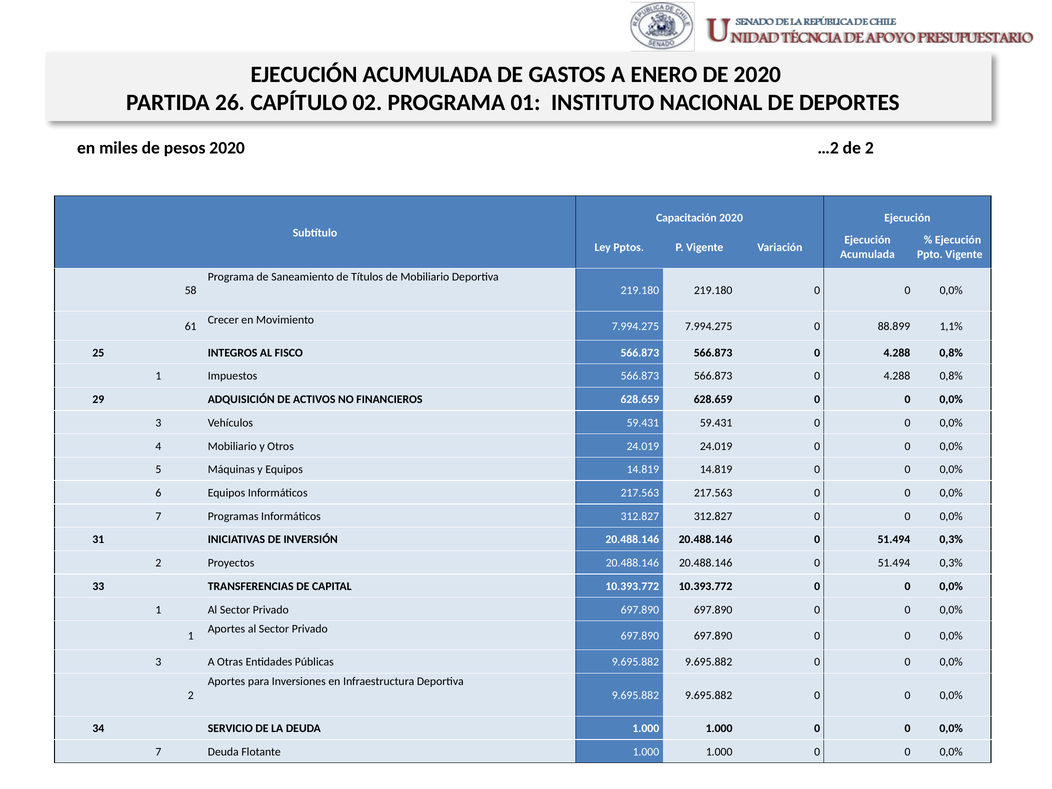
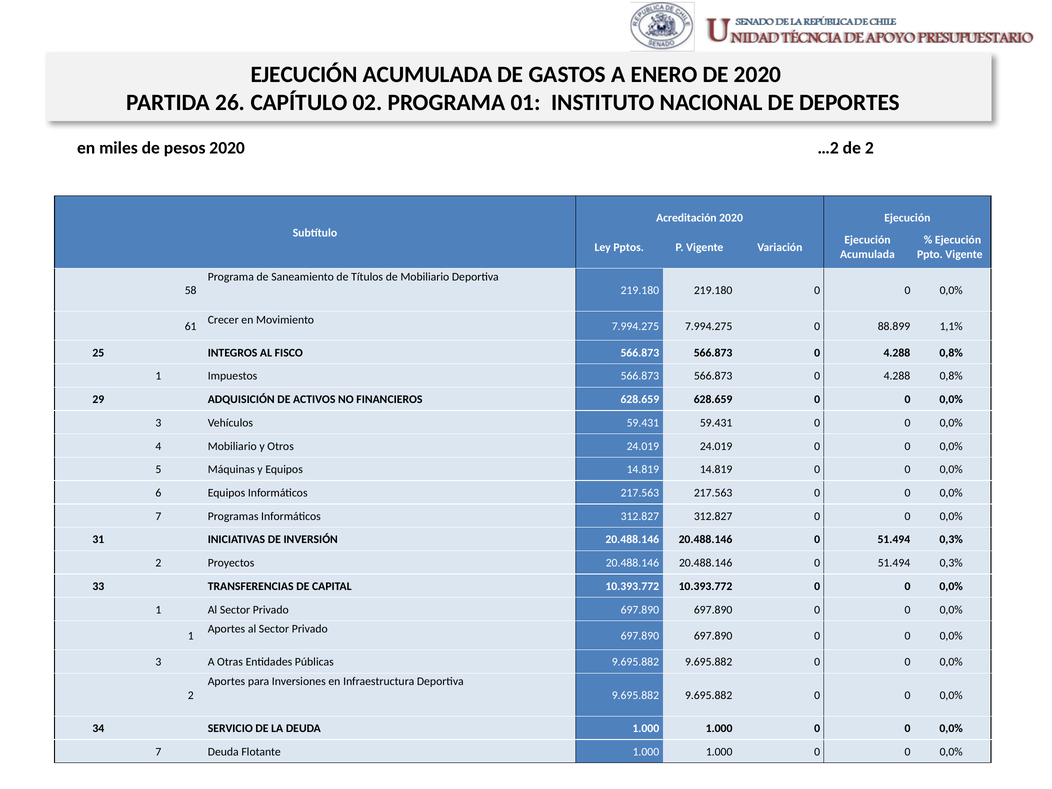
Capacitación: Capacitación -> Acreditación
